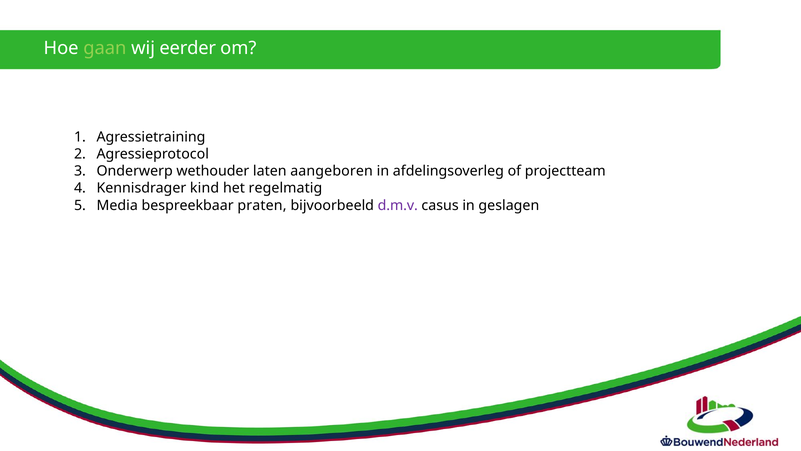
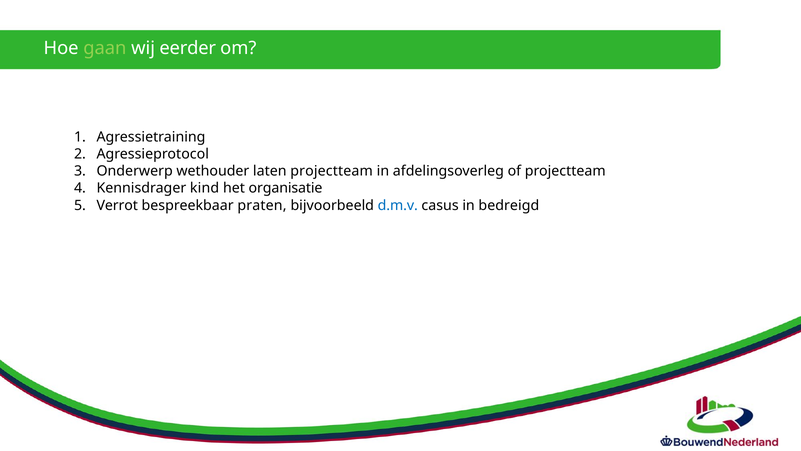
laten aangeboren: aangeboren -> projectteam
regelmatig: regelmatig -> organisatie
Media: Media -> Verrot
d.m.v colour: purple -> blue
geslagen: geslagen -> bedreigd
